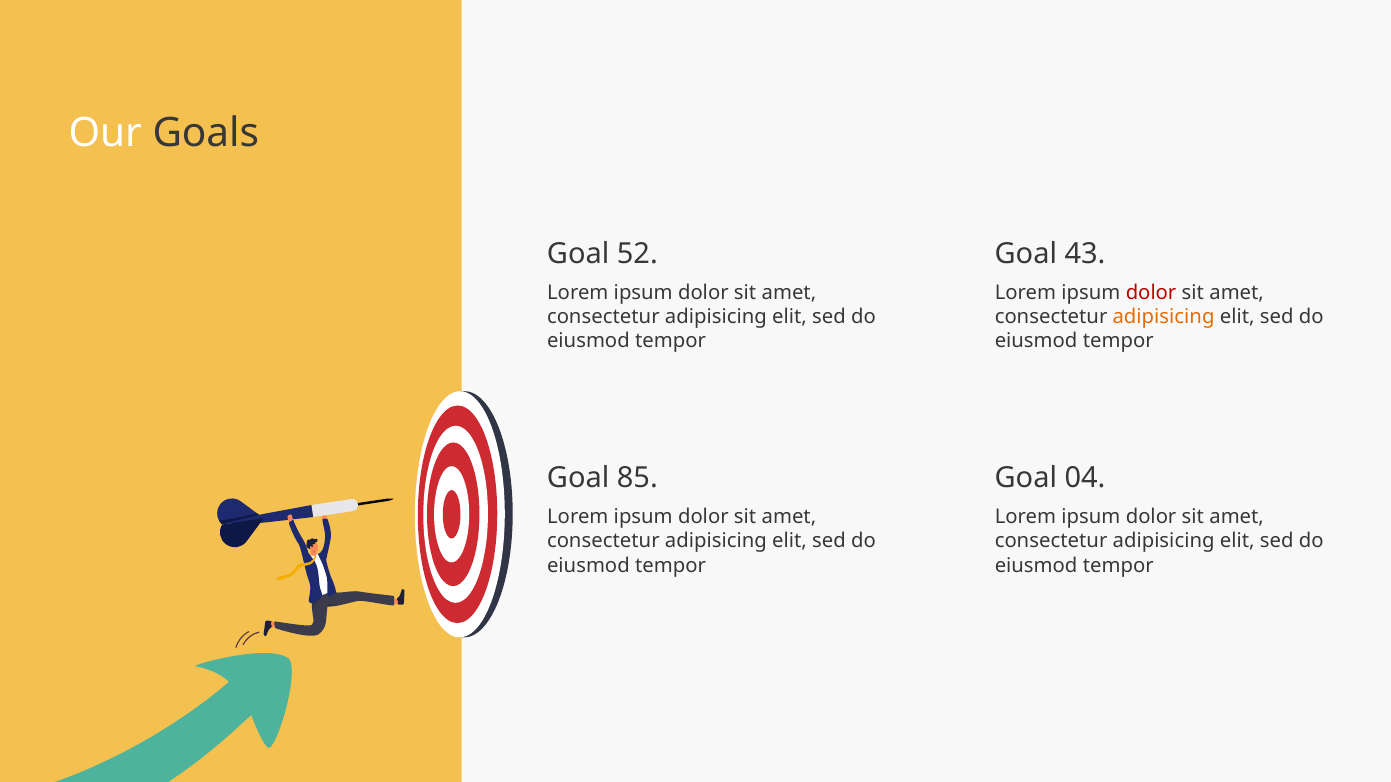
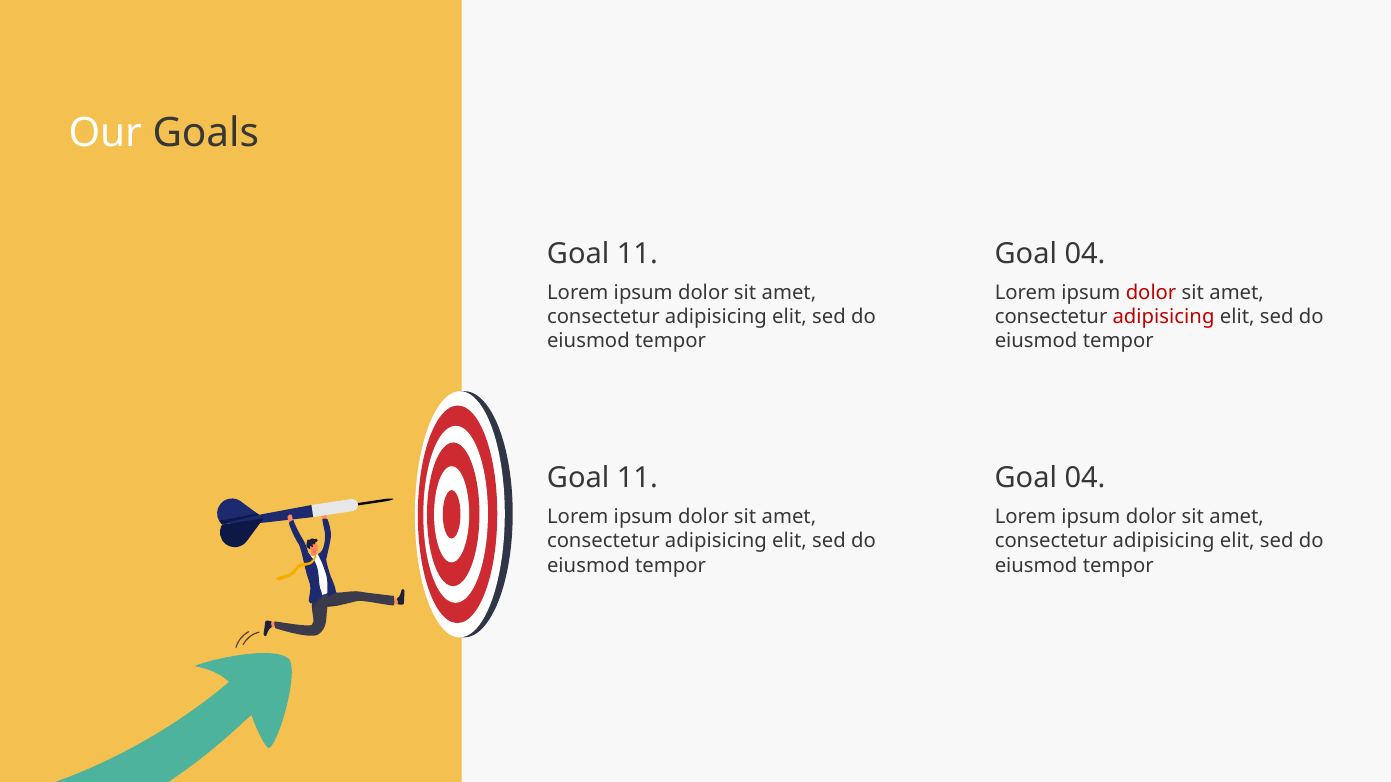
52 at (637, 254): 52 -> 11
43 at (1085, 254): 43 -> 04
adipisicing at (1164, 317) colour: orange -> red
85 at (637, 479): 85 -> 11
